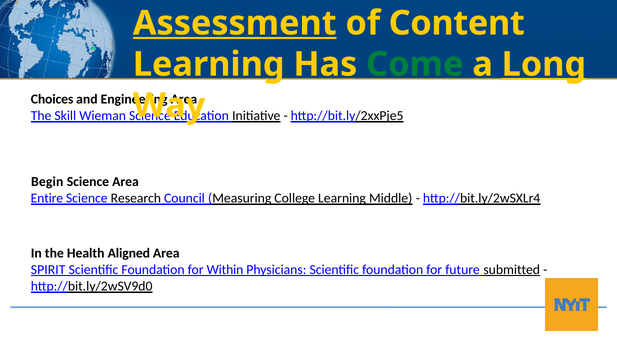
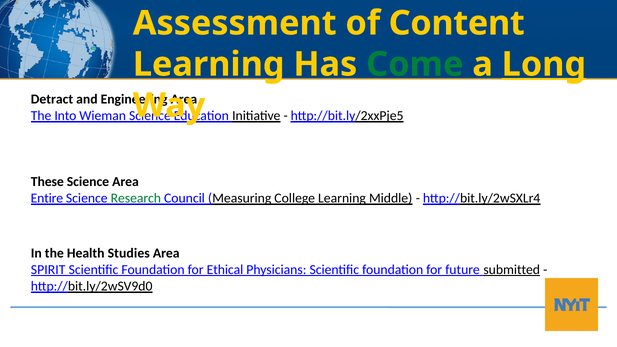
Assessment underline: present -> none
Choices: Choices -> Detract
Skill: Skill -> Into
Begin: Begin -> These
Research colour: black -> green
Aligned: Aligned -> Studies
Within: Within -> Ethical
